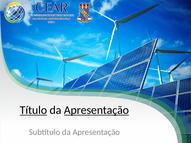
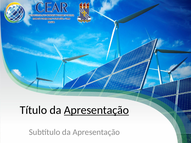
Título underline: present -> none
